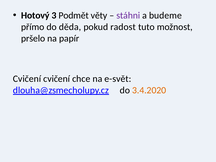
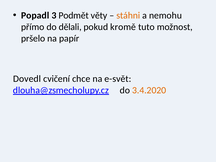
Hotový: Hotový -> Popadl
stáhni colour: purple -> orange
budeme: budeme -> nemohu
děda: děda -> dělali
radost: radost -> kromě
Cvičení at (27, 79): Cvičení -> Dovedl
